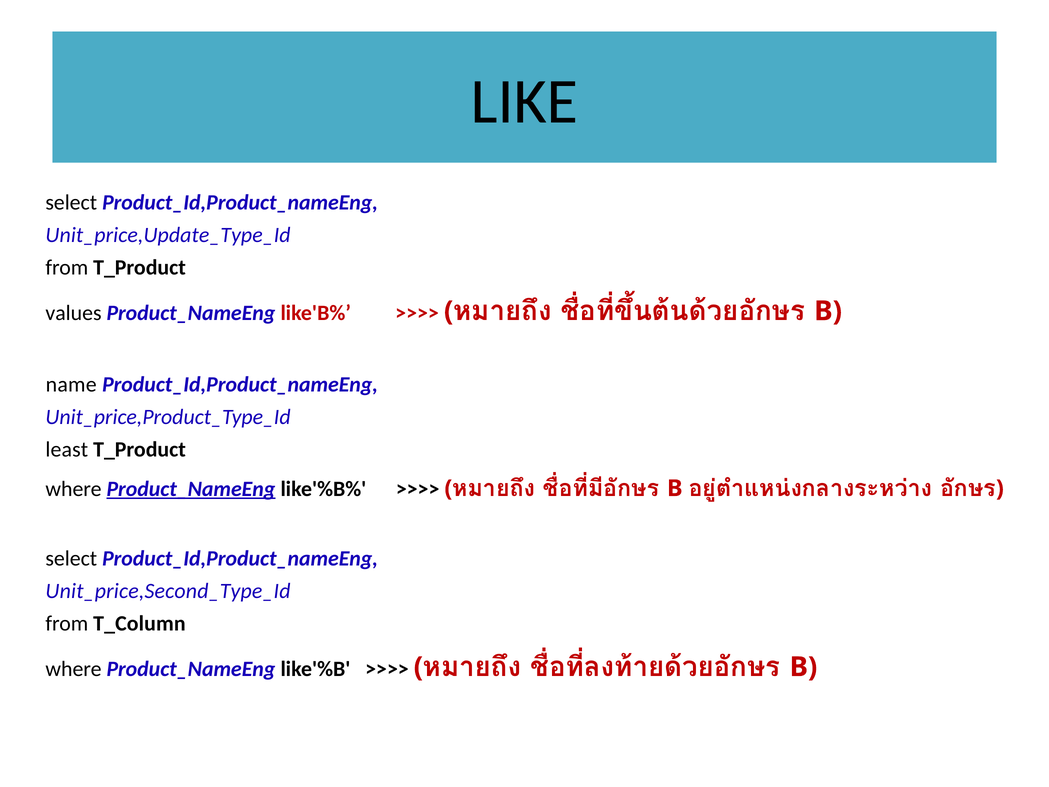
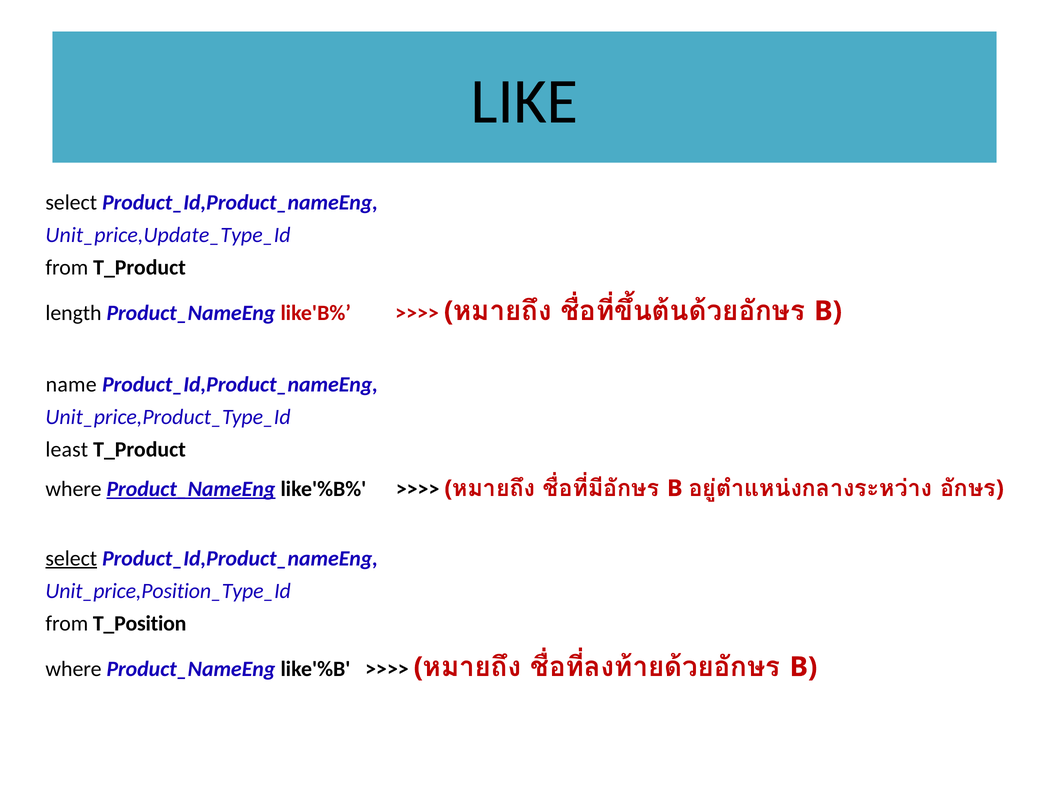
values: values -> length
select at (71, 558) underline: none -> present
Unit_price,Second_Type_Id: Unit_price,Second_Type_Id -> Unit_price,Position_Type_Id
T_Column: T_Column -> T_Position
